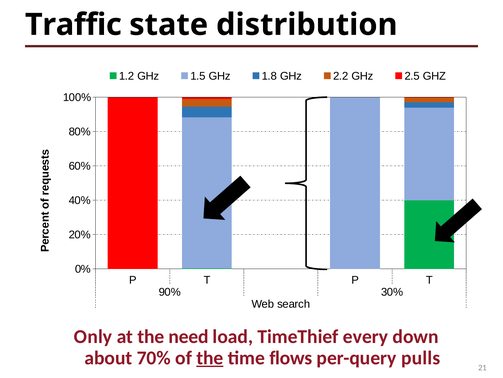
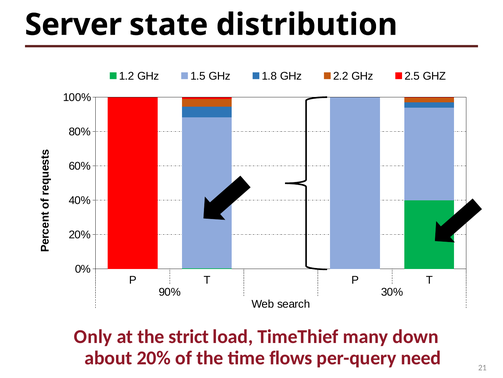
Traffic: Traffic -> Server
need: need -> strict
every: every -> many
about 70%: 70% -> 20%
the at (210, 357) underline: present -> none
pulls: pulls -> need
